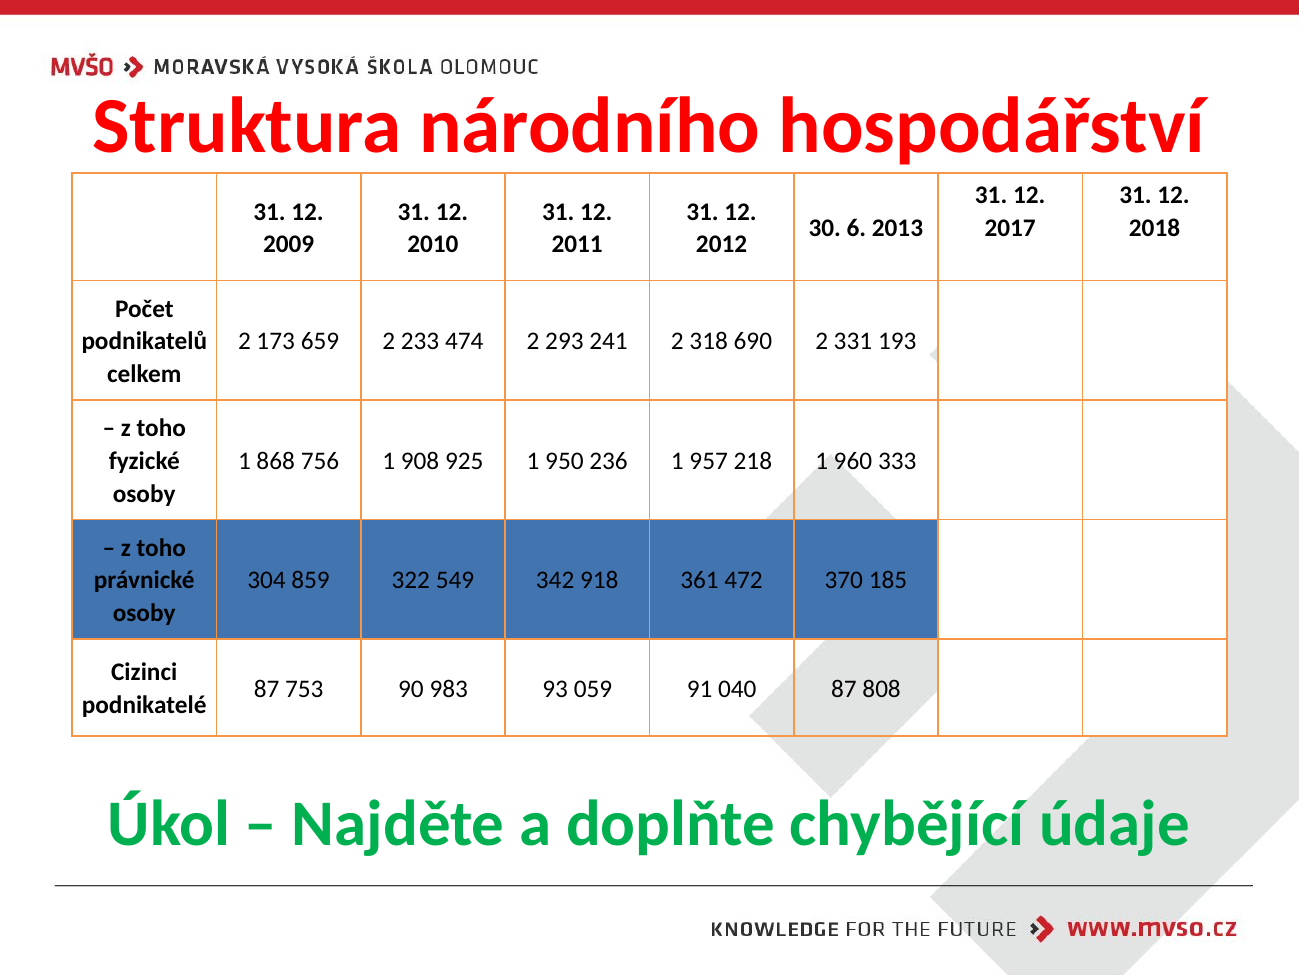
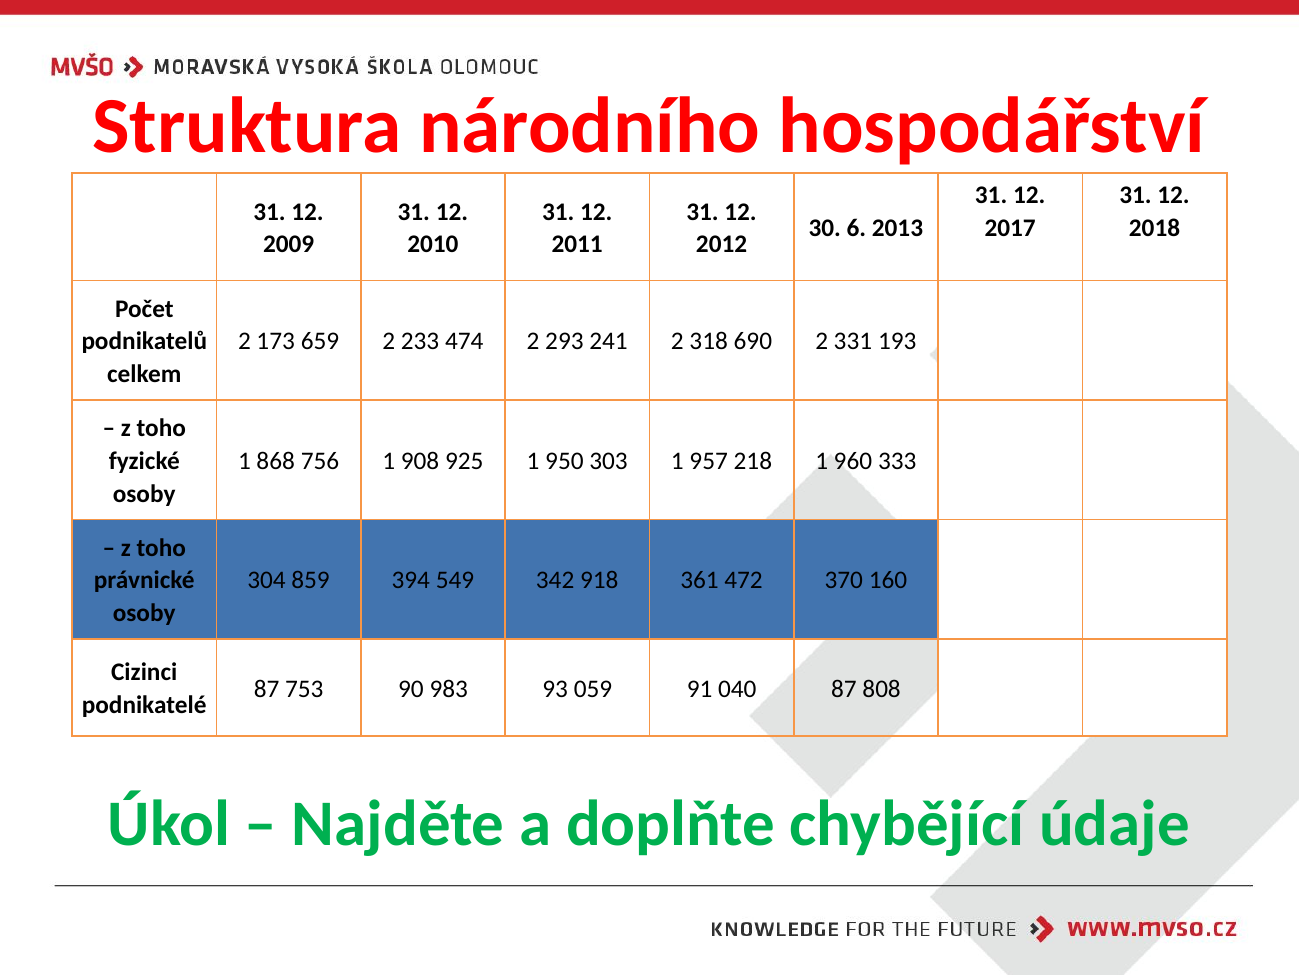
236: 236 -> 303
322: 322 -> 394
185: 185 -> 160
